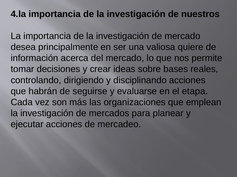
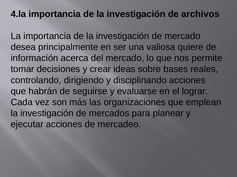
nuestros: nuestros -> archivos
etapa: etapa -> lograr
